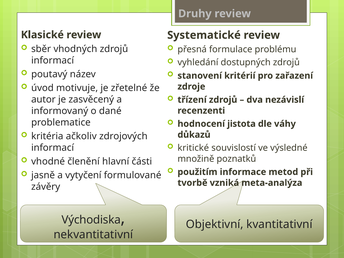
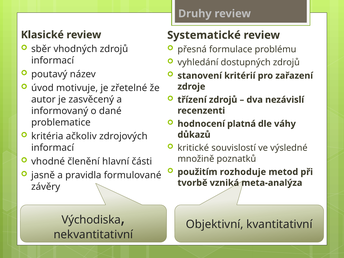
jistota: jistota -> platná
informace: informace -> rozhoduje
vytyčení: vytyčení -> pravidla
